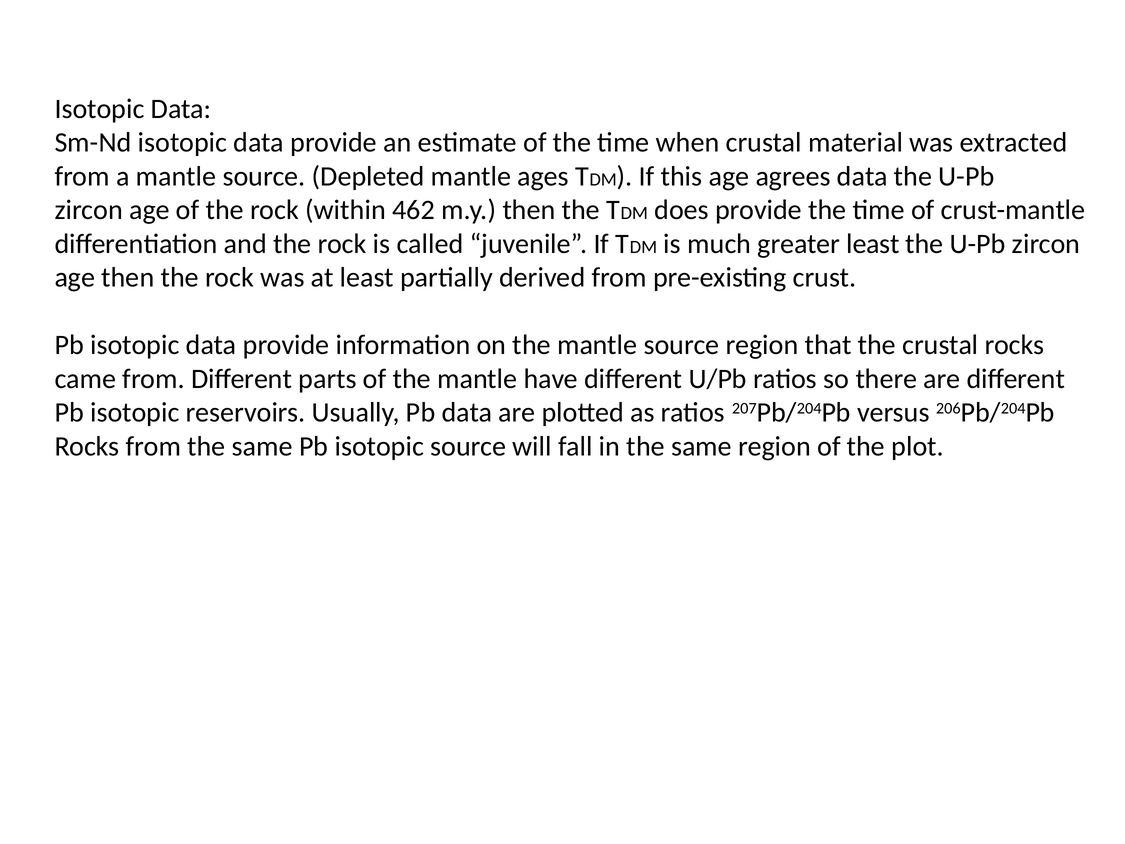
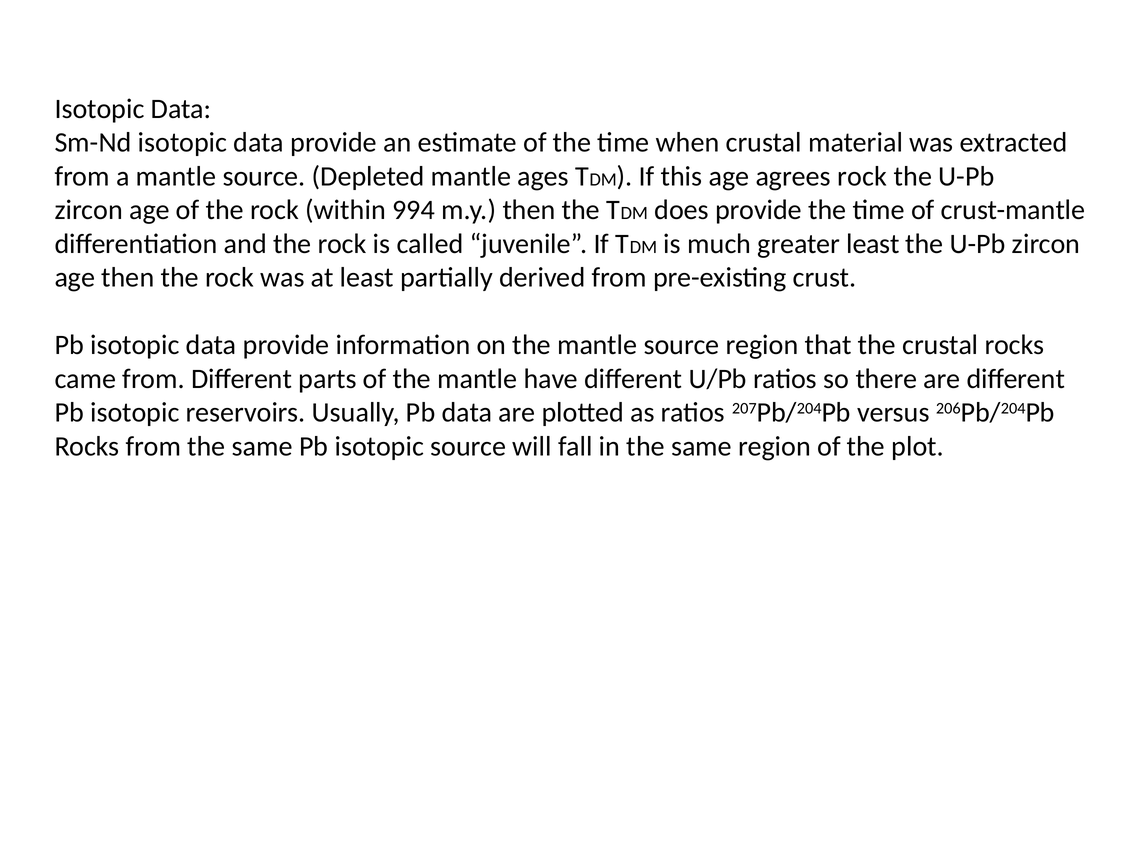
agrees data: data -> rock
462: 462 -> 994
